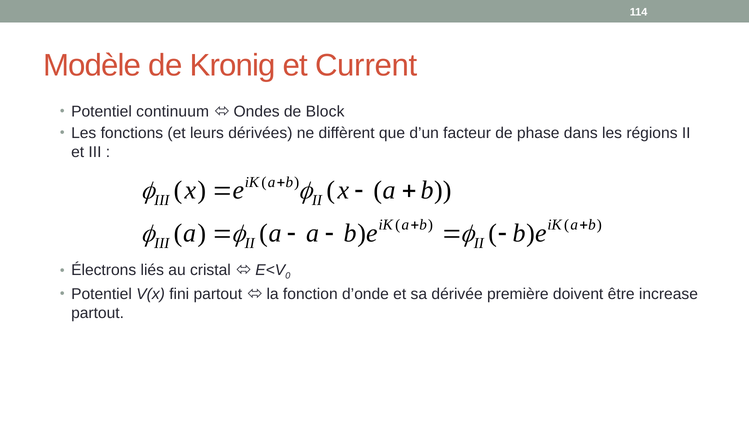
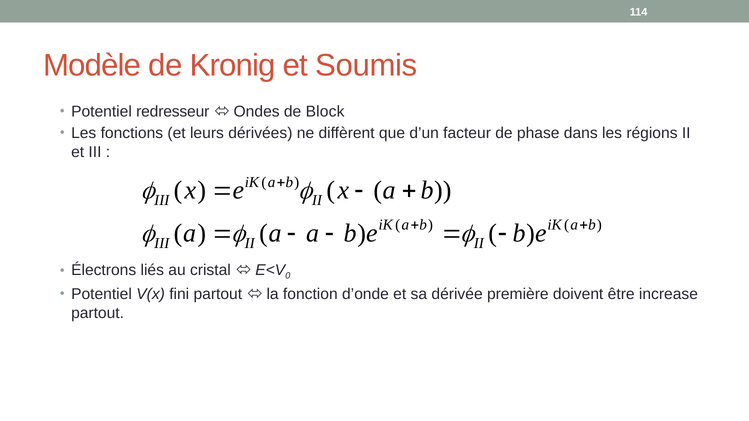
Current: Current -> Soumis
continuum: continuum -> redresseur
